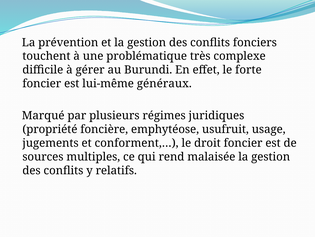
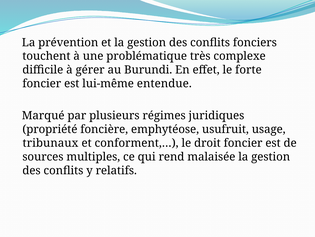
généraux: généraux -> entendue
jugements: jugements -> tribunaux
